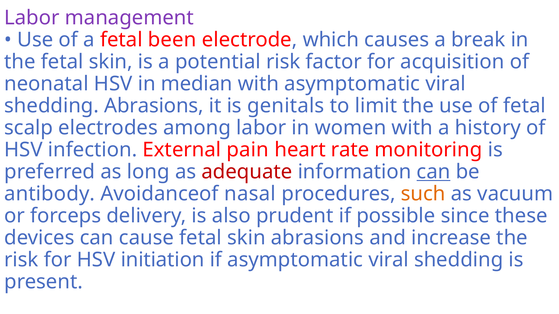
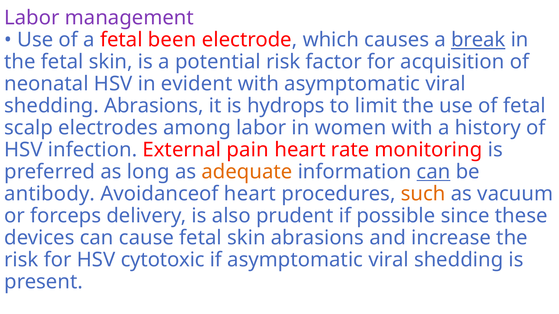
break underline: none -> present
median: median -> evident
genitals: genitals -> hydrops
adequate colour: red -> orange
Avoidanceof nasal: nasal -> heart
initiation: initiation -> cytotoxic
